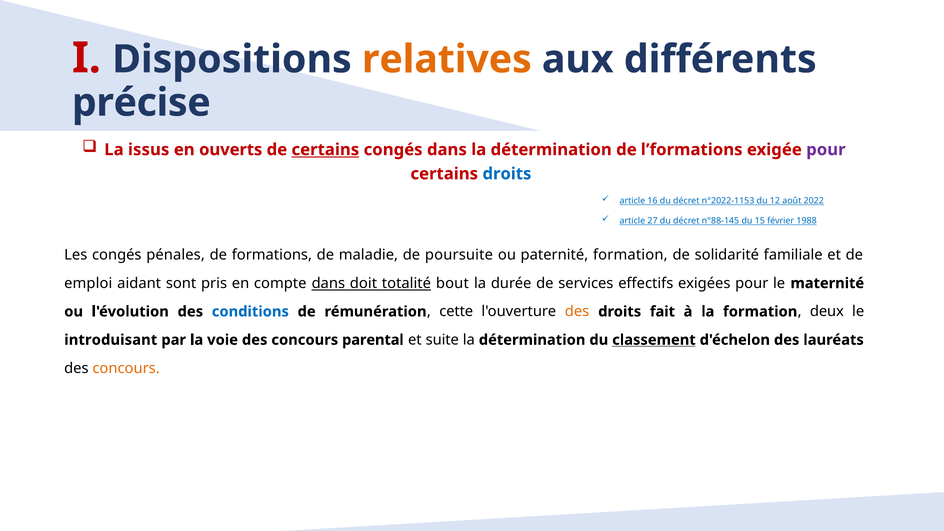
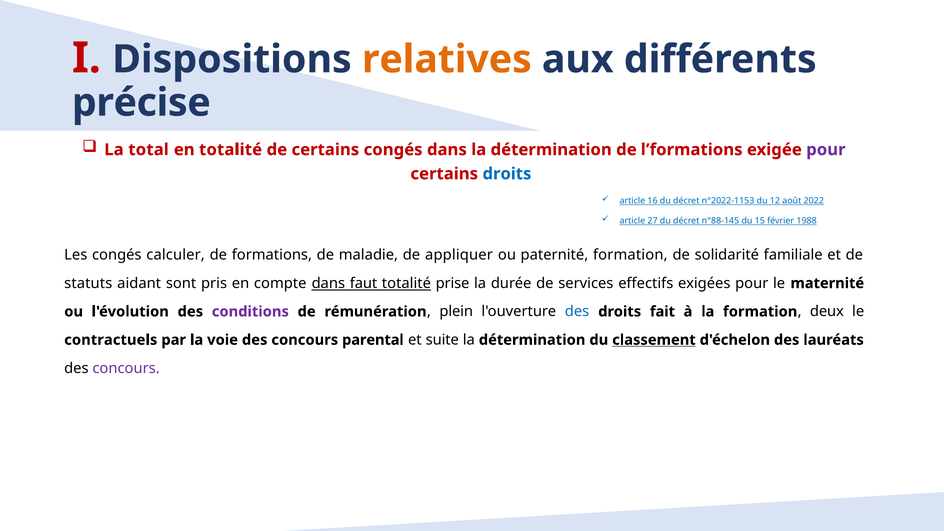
issus: issus -> total
en ouverts: ouverts -> totalité
certains at (325, 150) underline: present -> none
pénales: pénales -> calculer
poursuite: poursuite -> appliquer
emploi: emploi -> statuts
doit: doit -> faut
bout: bout -> prise
conditions colour: blue -> purple
cette: cette -> plein
des at (577, 312) colour: orange -> blue
introduisant: introduisant -> contractuels
concours at (126, 368) colour: orange -> purple
